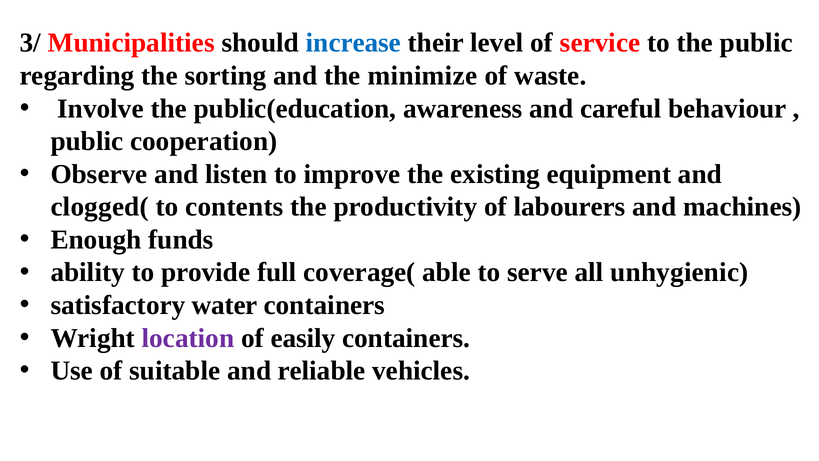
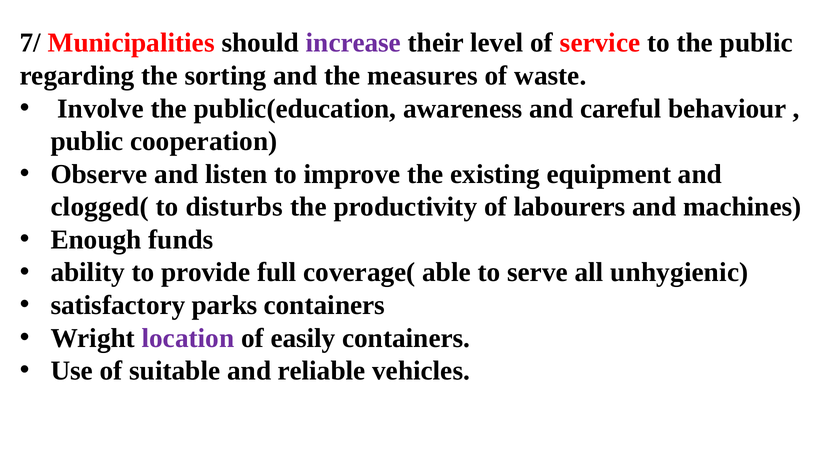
3/: 3/ -> 7/
increase colour: blue -> purple
minimize: minimize -> measures
contents: contents -> disturbs
water: water -> parks
